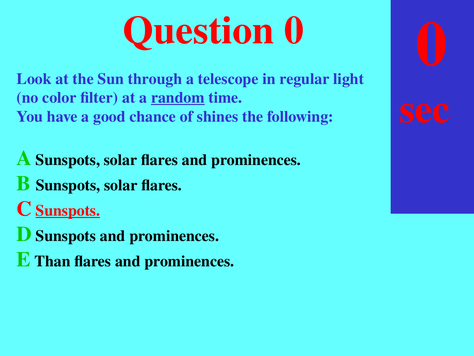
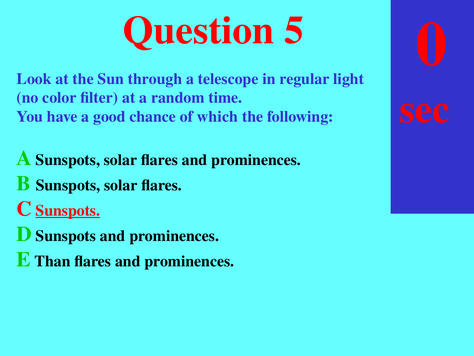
Question 0: 0 -> 5
random underline: present -> none
shines: shines -> which
